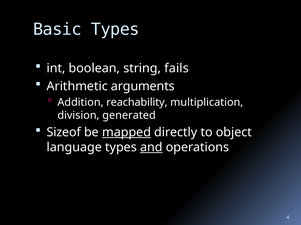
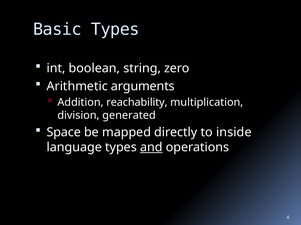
fails: fails -> zero
Sizeof: Sizeof -> Space
mapped underline: present -> none
object: object -> inside
